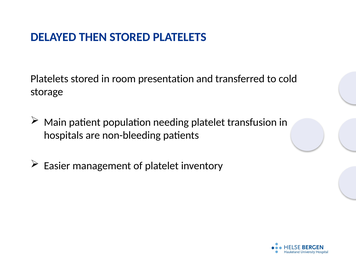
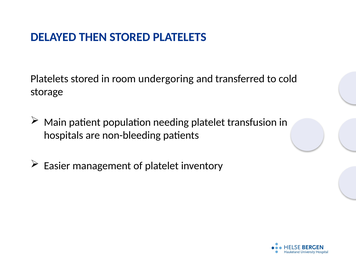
presentation: presentation -> undergoring
